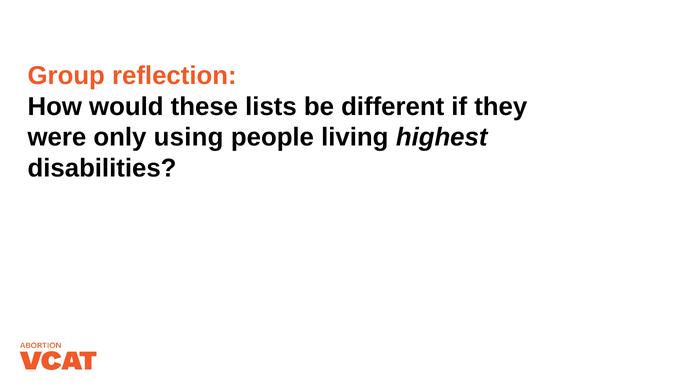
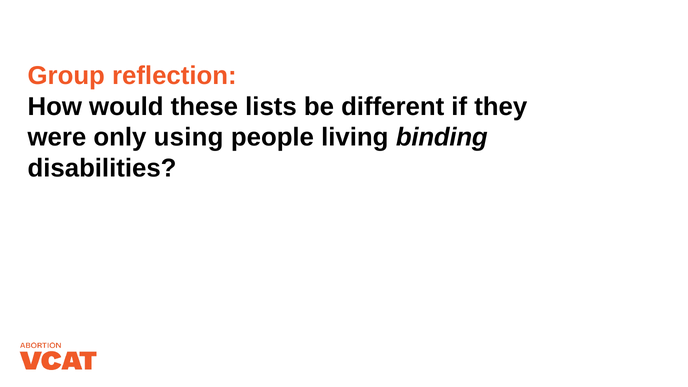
highest: highest -> binding
